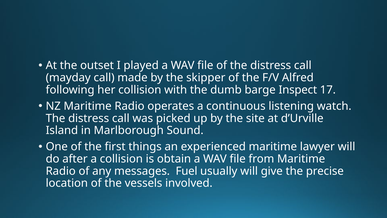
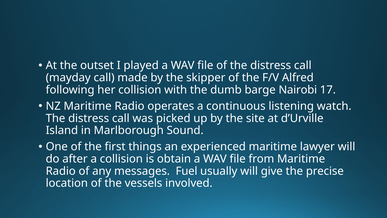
Inspect: Inspect -> Nairobi
